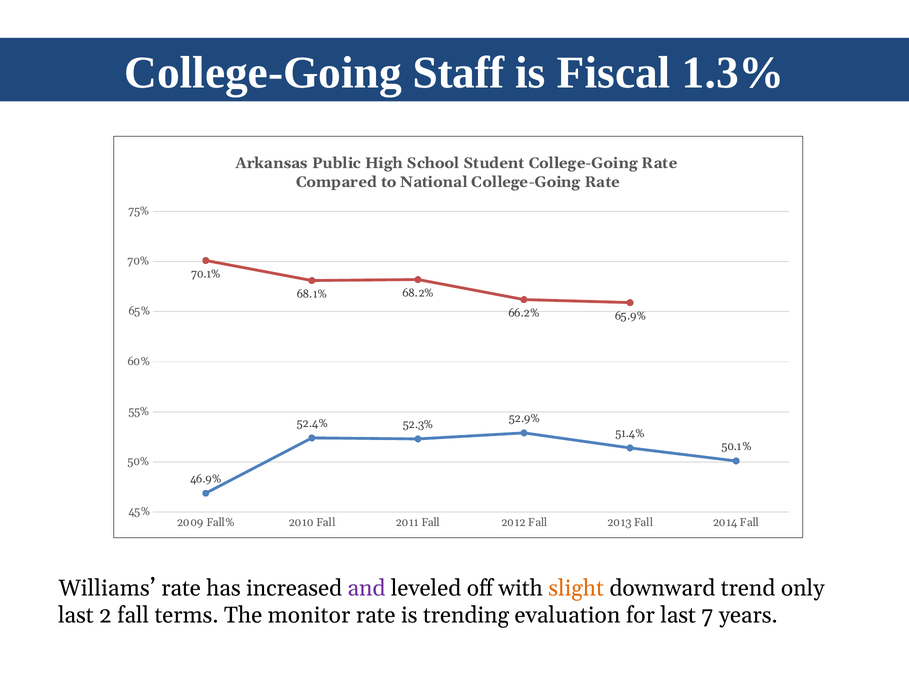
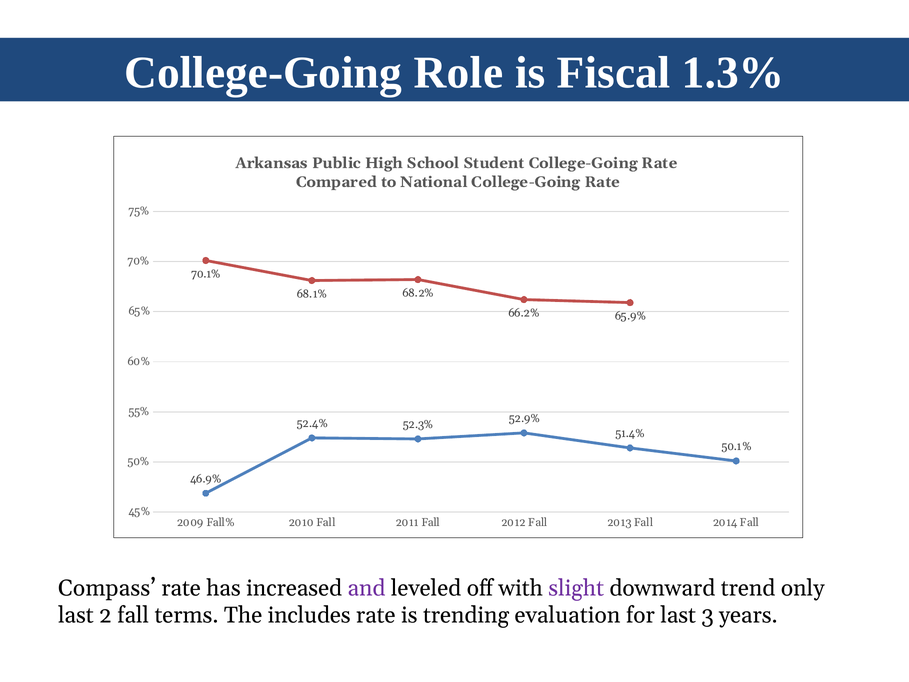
Staff: Staff -> Role
Williams: Williams -> Compass
slight colour: orange -> purple
monitor: monitor -> includes
7: 7 -> 3
